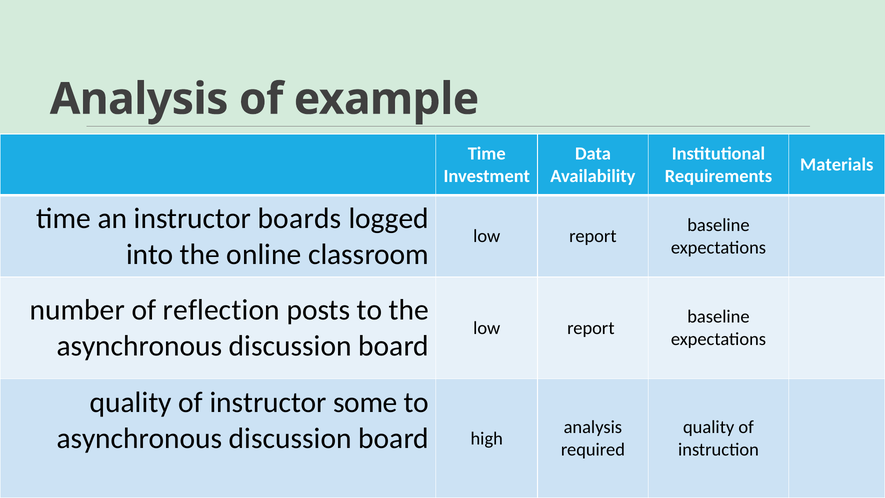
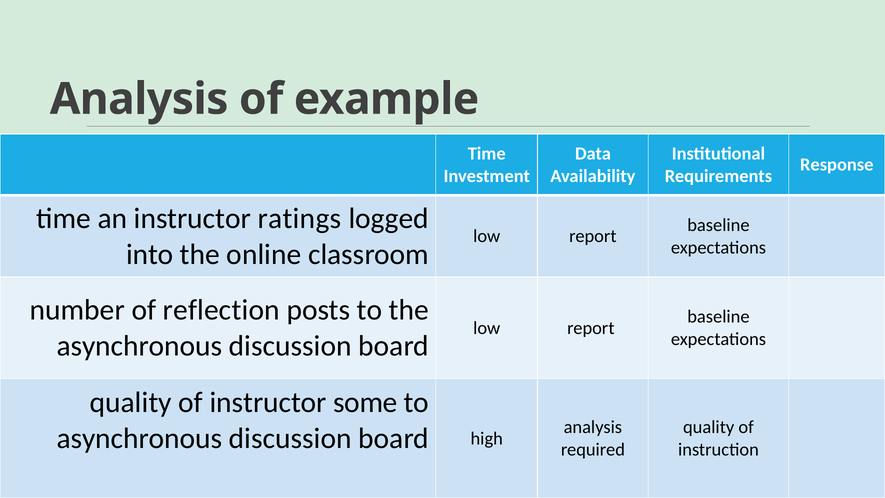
Materials: Materials -> Response
boards: boards -> ratings
